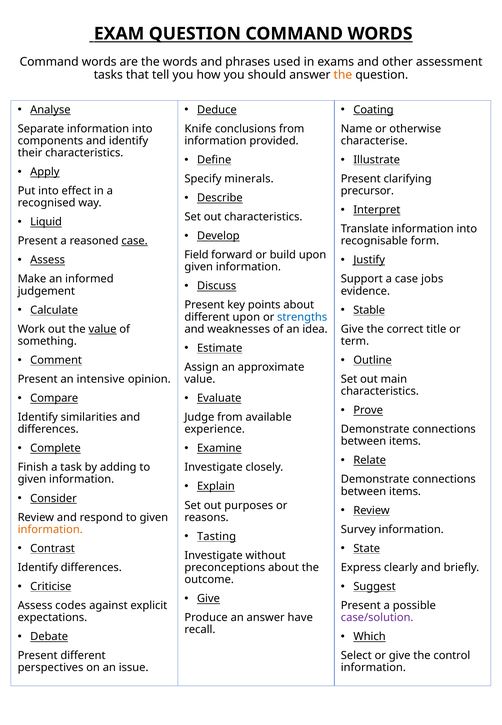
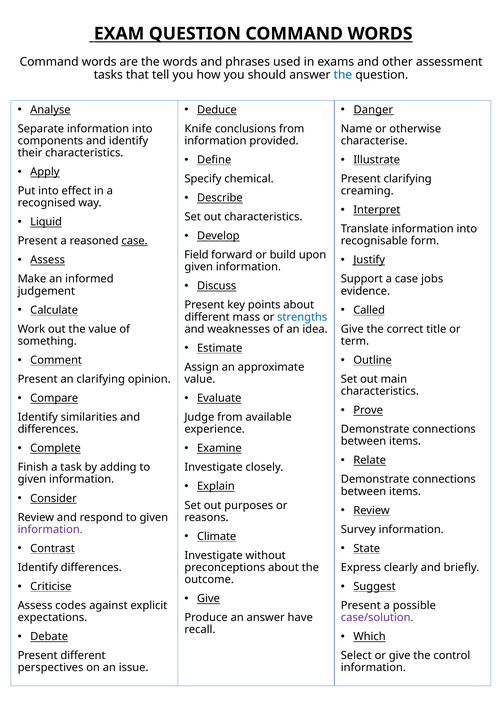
the at (343, 75) colour: orange -> blue
Coating: Coating -> Danger
minerals: minerals -> chemical
precursor: precursor -> creaming
Stable: Stable -> Called
different upon: upon -> mass
value at (103, 329) underline: present -> none
an intensive: intensive -> clarifying
information at (50, 529) colour: orange -> purple
Tasting: Tasting -> Climate
